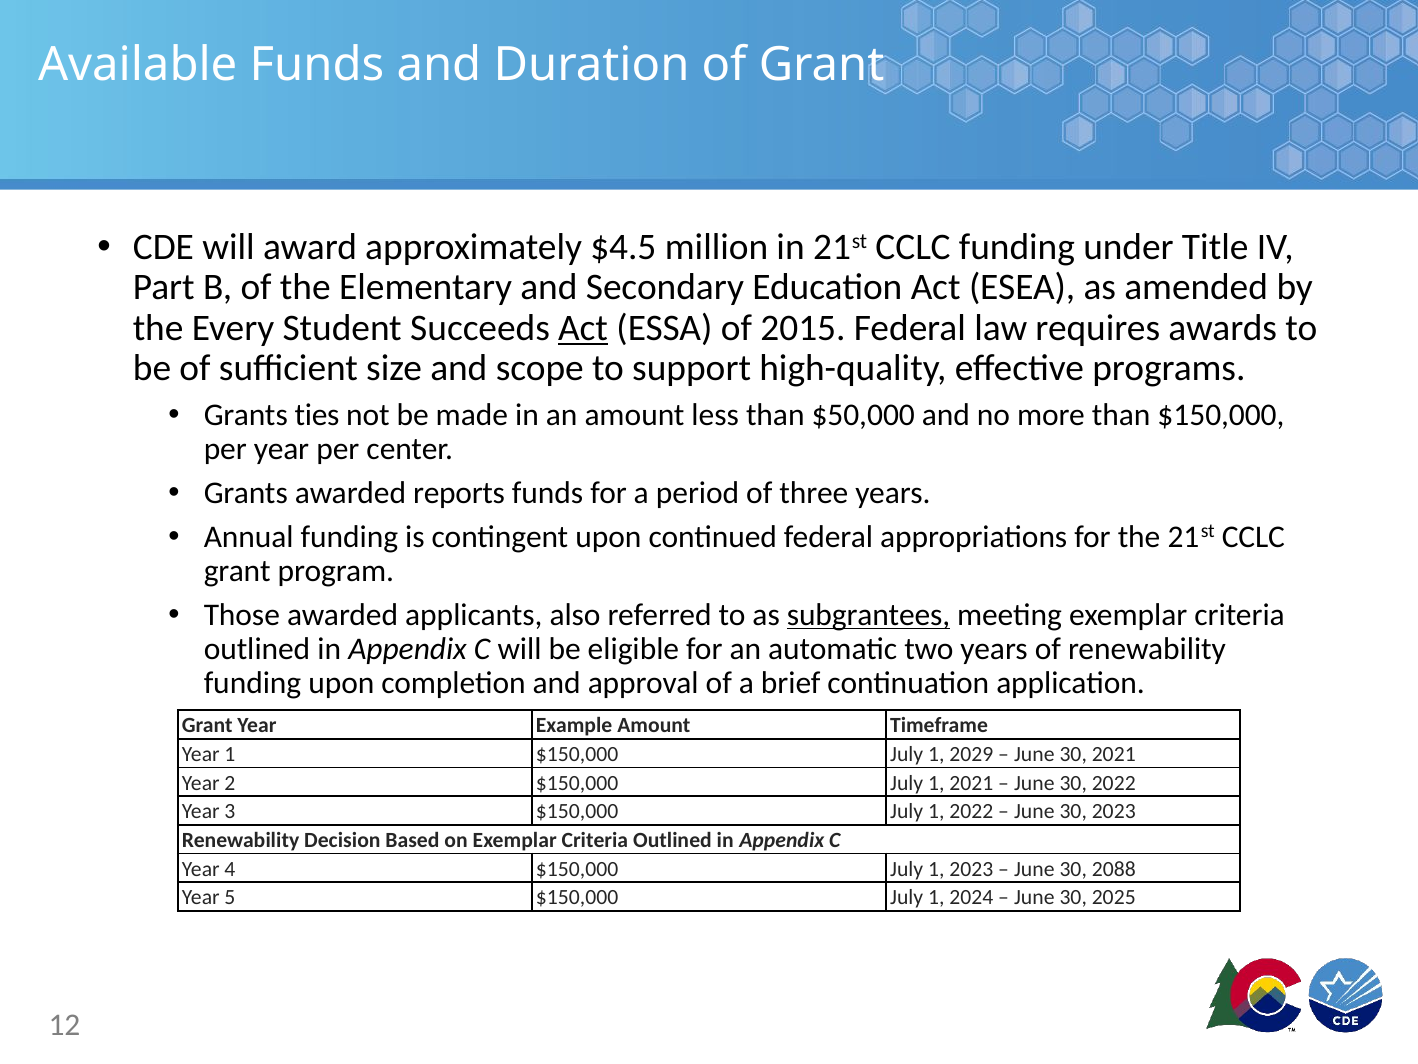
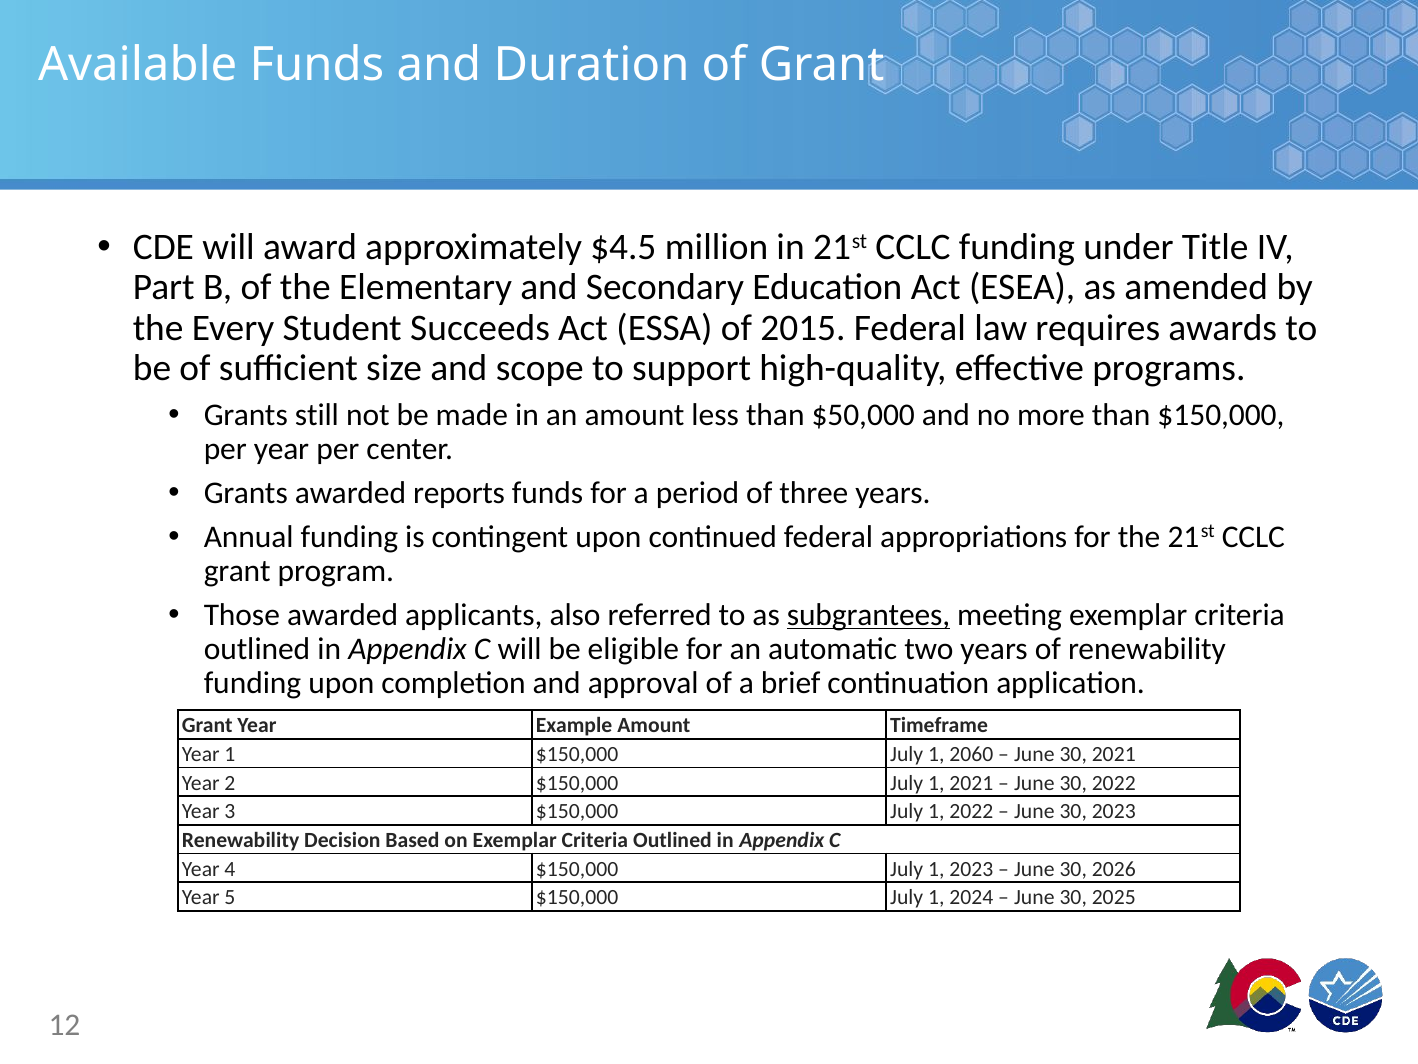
Act at (583, 328) underline: present -> none
ties: ties -> still
2029: 2029 -> 2060
2088: 2088 -> 2026
